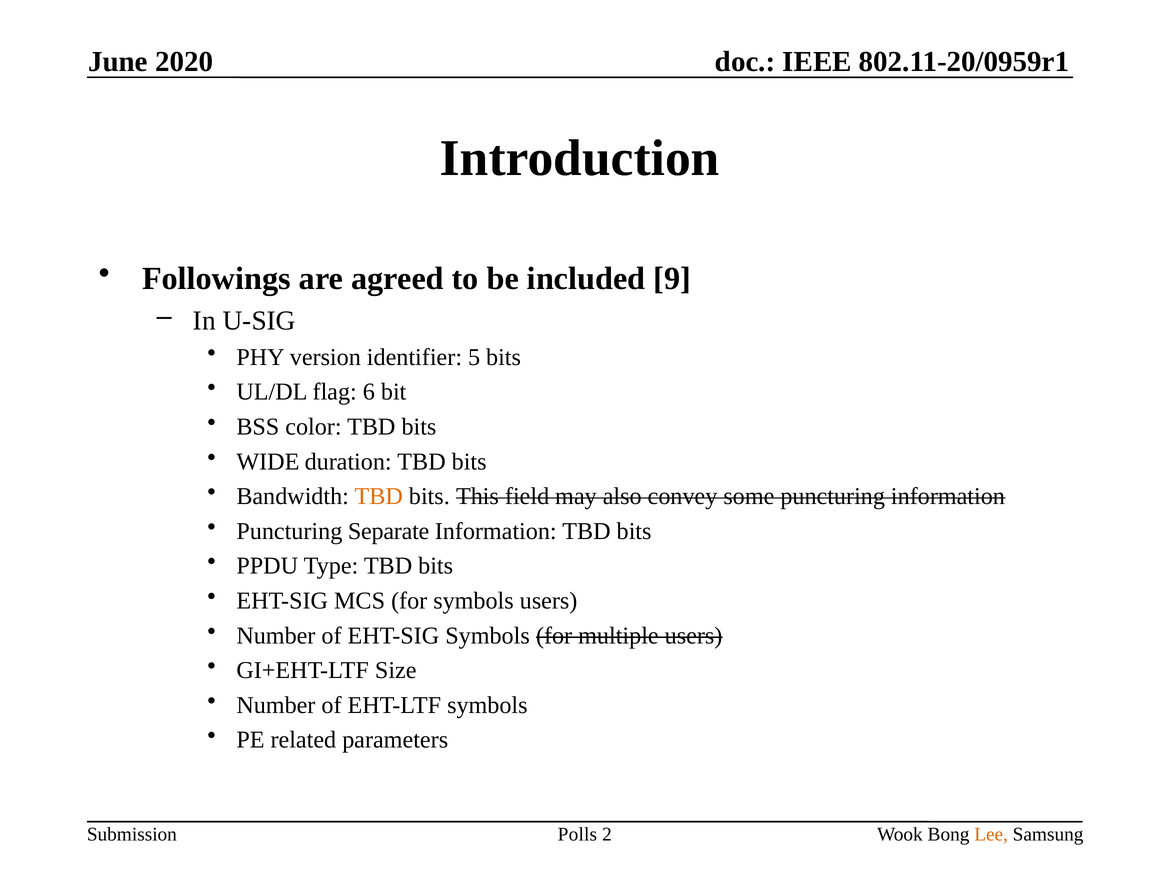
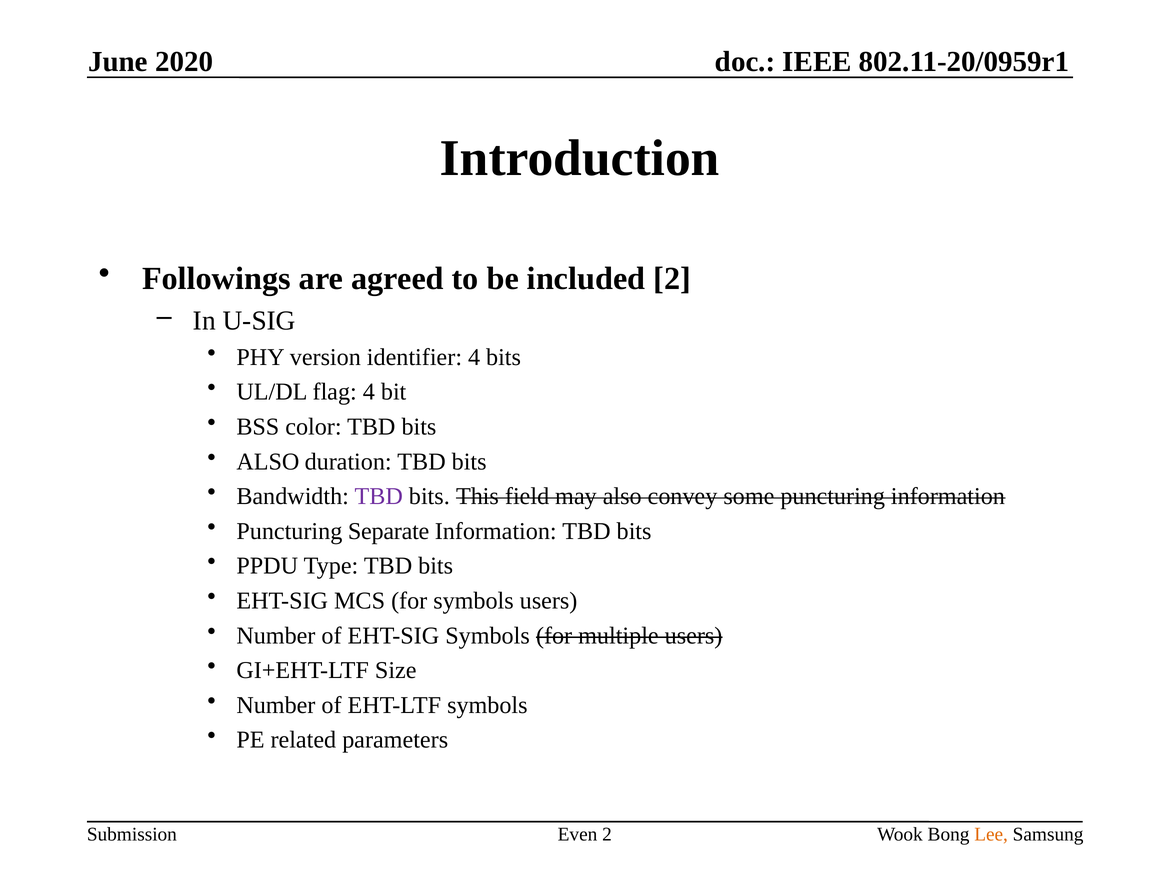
included 9: 9 -> 2
identifier 5: 5 -> 4
flag 6: 6 -> 4
WIDE at (268, 462): WIDE -> ALSO
TBD at (379, 496) colour: orange -> purple
Polls: Polls -> Even
